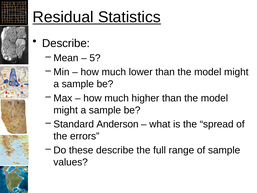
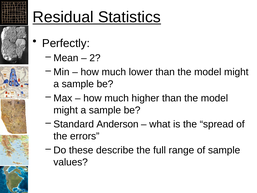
Describe at (66, 43): Describe -> Perfectly
5: 5 -> 2
